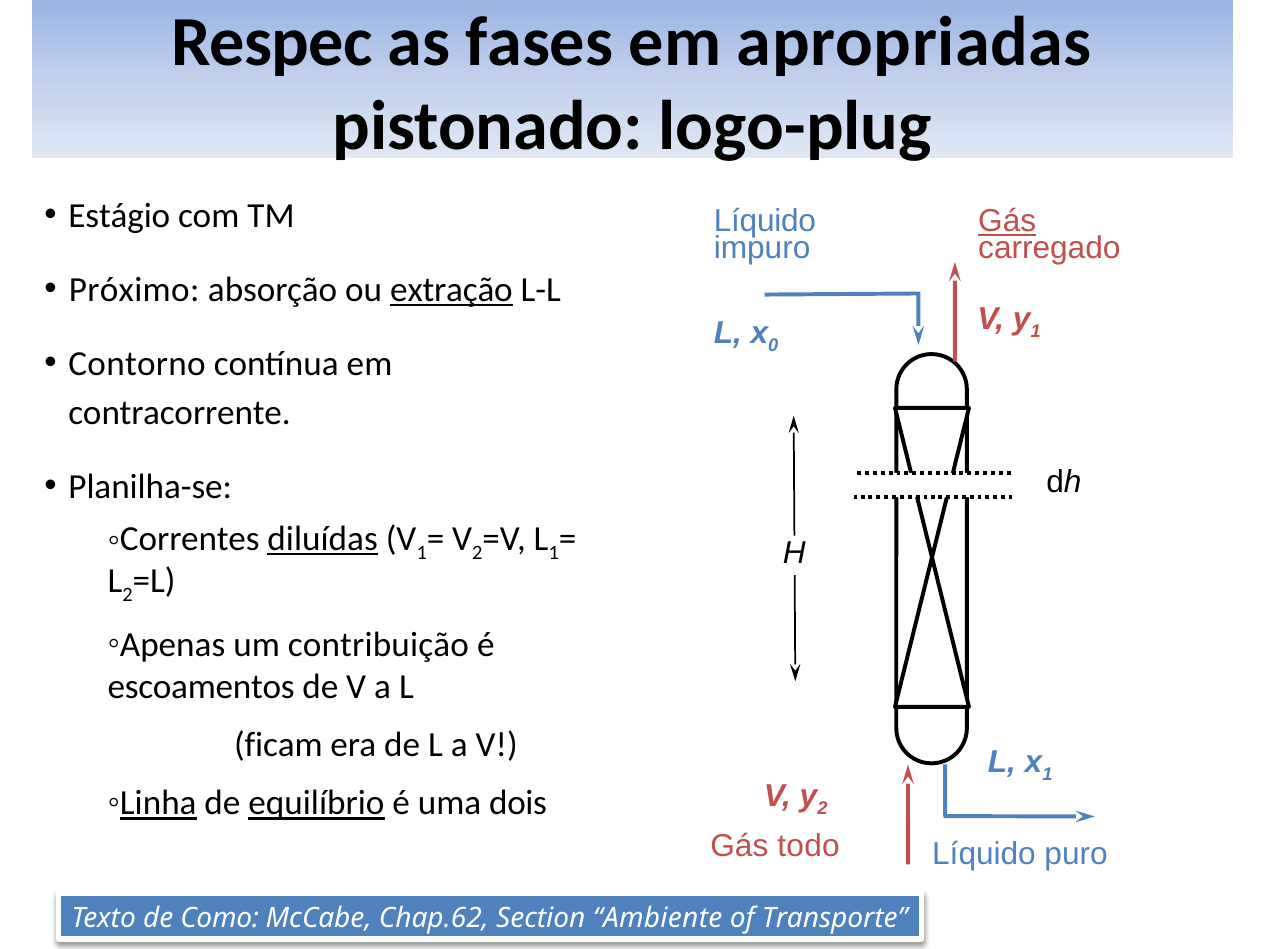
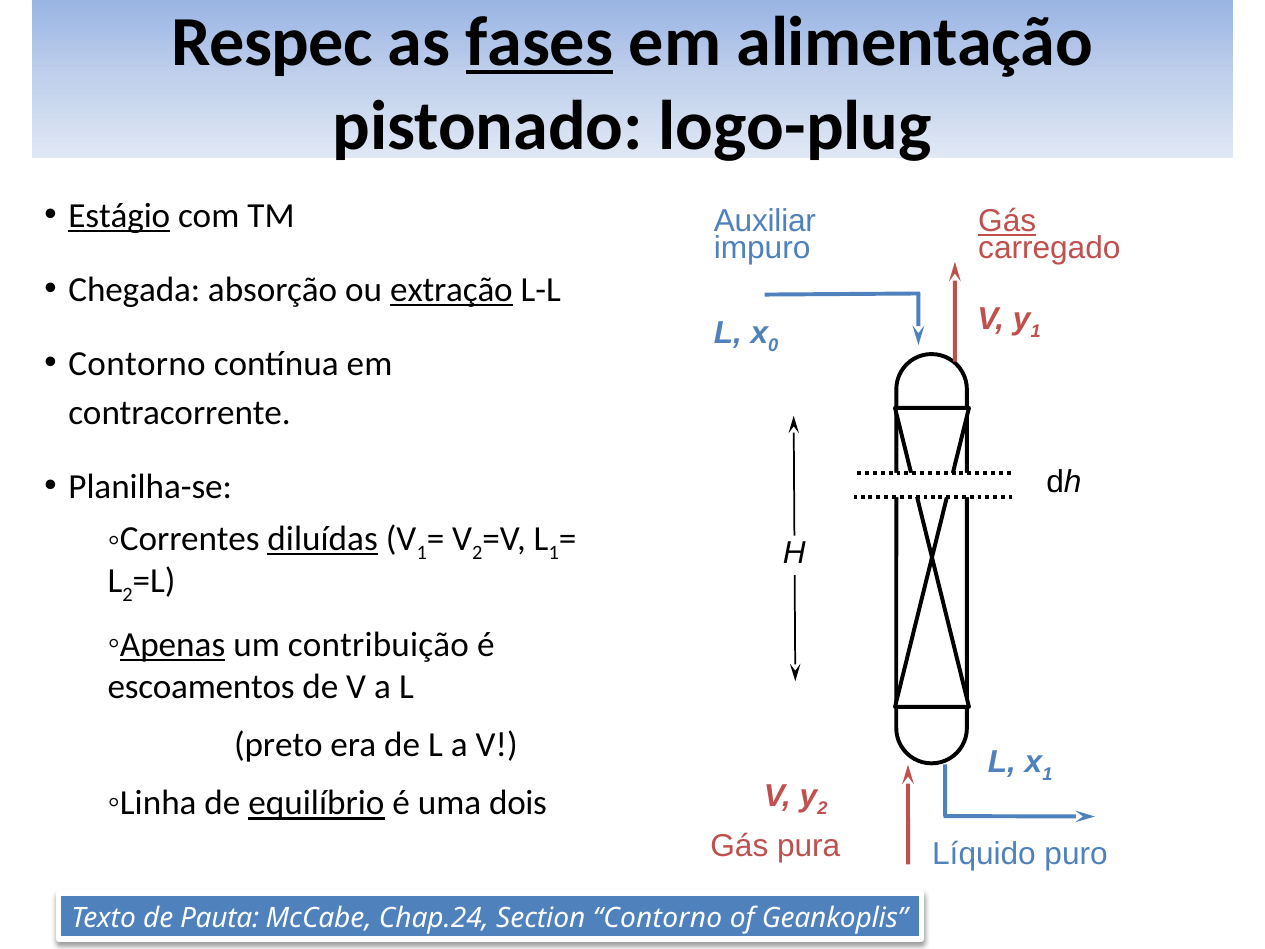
fases underline: none -> present
apropriadas: apropriadas -> alimentação
Estágio underline: none -> present
Líquido at (765, 221): Líquido -> Auxiliar
Próximo: Próximo -> Chegada
Apenas underline: none -> present
ficam: ficam -> preto
Linha underline: present -> none
todo: todo -> pura
Como: Como -> Pauta
Chap.62: Chap.62 -> Chap.24
Section Ambiente: Ambiente -> Contorno
Transporte: Transporte -> Geankoplis
